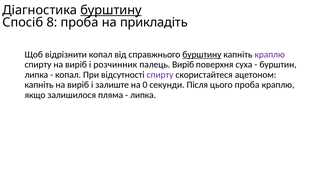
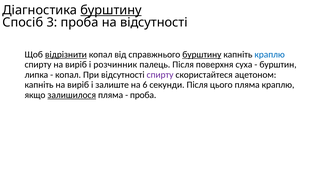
8: 8 -> 3
на прикладіть: прикладіть -> відсутності
відрізнити underline: none -> present
краплю at (270, 55) colour: purple -> blue
палець Виріб: Виріб -> Після
0: 0 -> 6
цього проба: проба -> пляма
залишилося underline: none -> present
липка at (143, 95): липка -> проба
